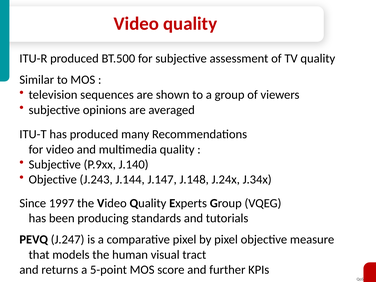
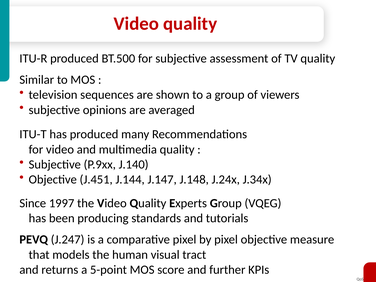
J.243: J.243 -> J.451
